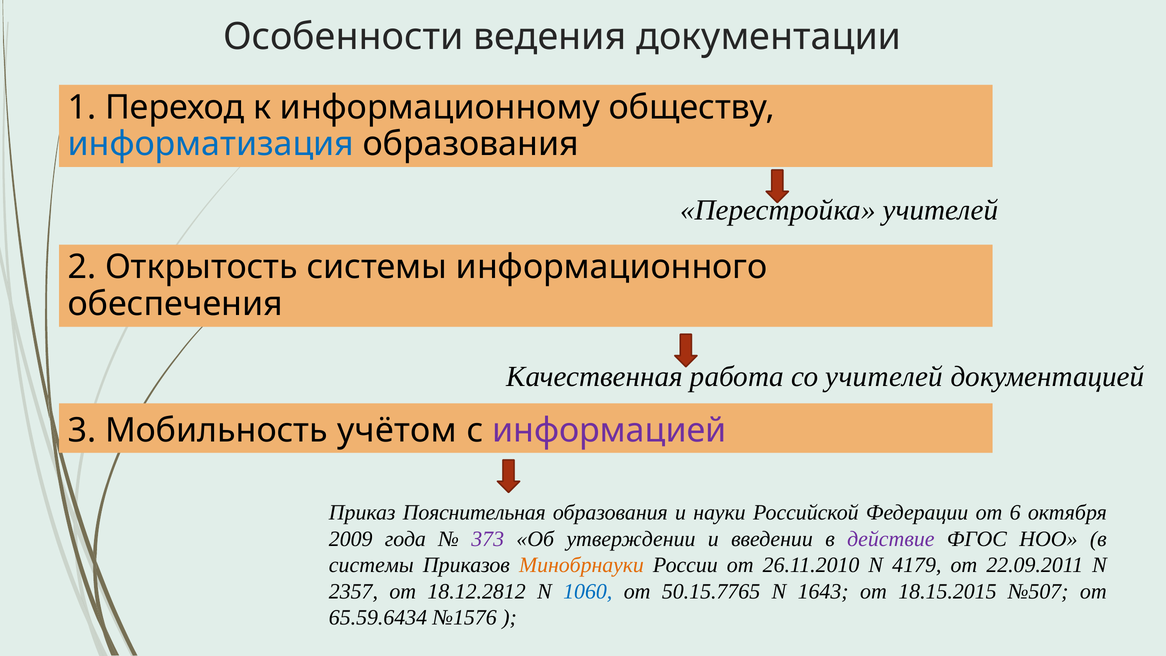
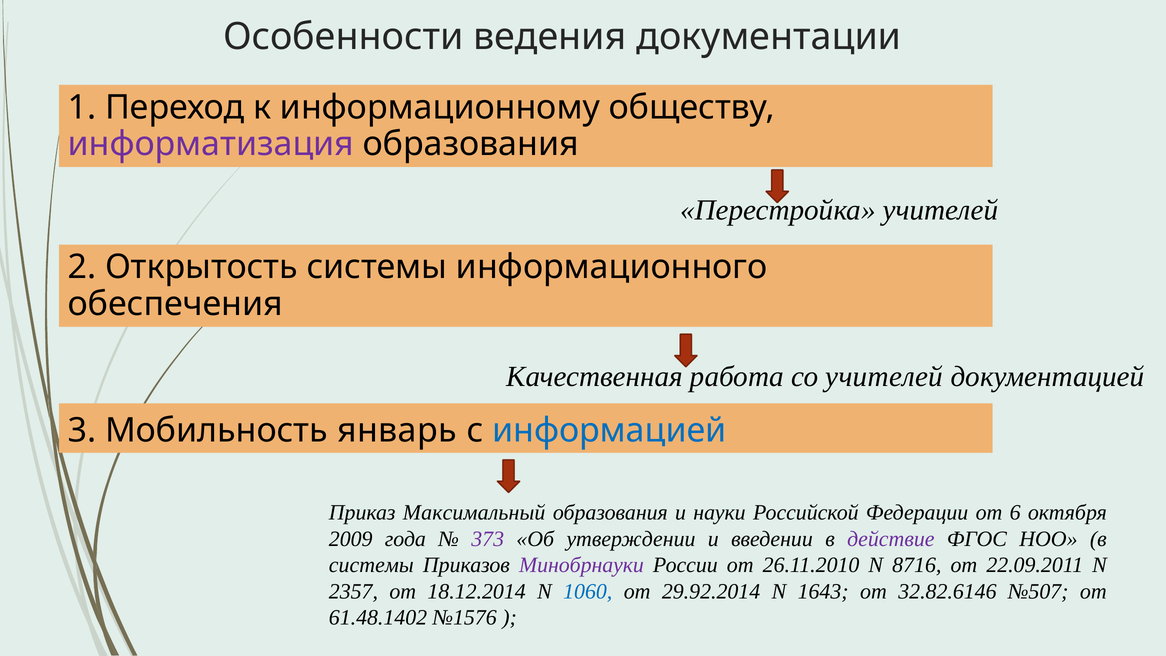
информатизация colour: blue -> purple
учётом: учётом -> январь
информацией colour: purple -> blue
Пояснительная: Пояснительная -> Максимальный
Минобрнауки colour: orange -> purple
4179: 4179 -> 8716
18.12.2812: 18.12.2812 -> 18.12.2014
50.15.7765: 50.15.7765 -> 29.92.2014
18.15.2015: 18.15.2015 -> 32.82.6146
65.59.6434: 65.59.6434 -> 61.48.1402
